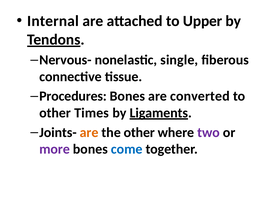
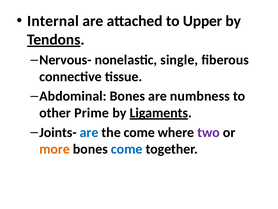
Procedures: Procedures -> Abdominal
converted: converted -> numbness
Times: Times -> Prime
are at (89, 132) colour: orange -> blue
the other: other -> come
more colour: purple -> orange
